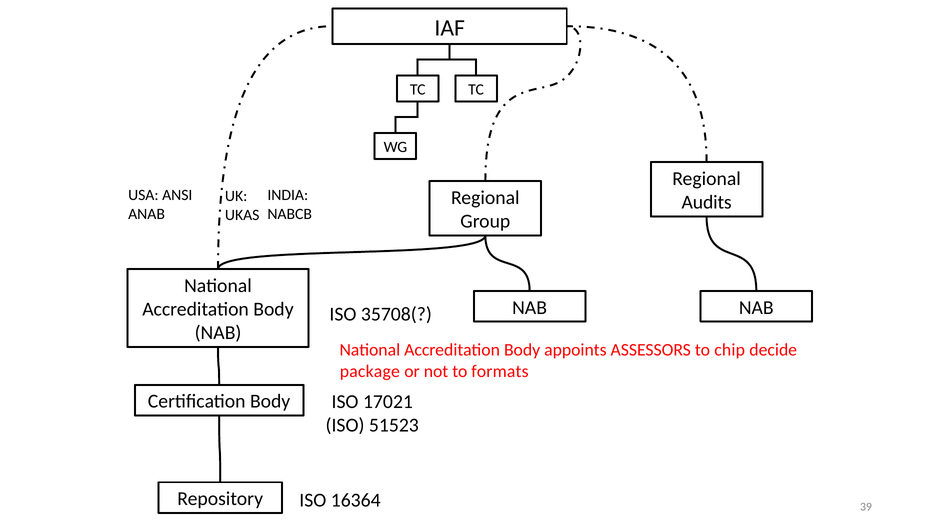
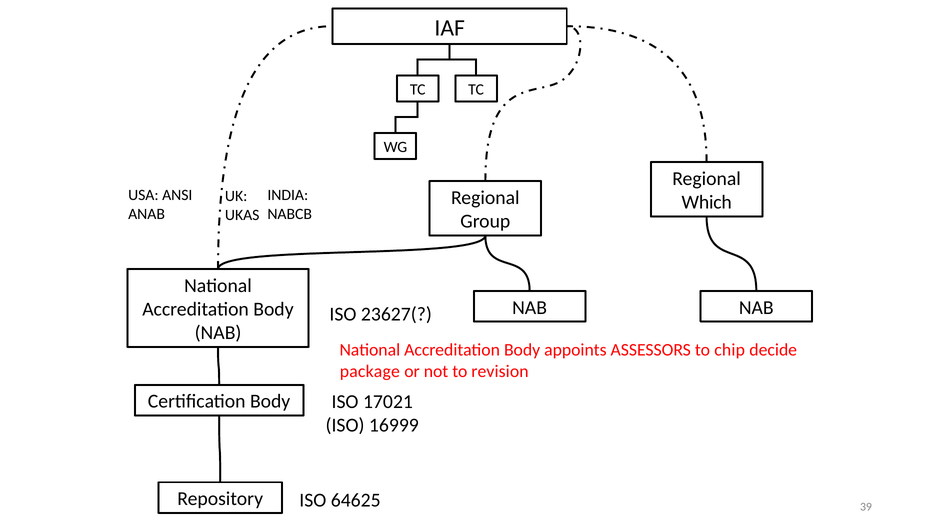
Audits: Audits -> Which
35708(: 35708( -> 23627(
formats: formats -> revision
51523: 51523 -> 16999
16364: 16364 -> 64625
